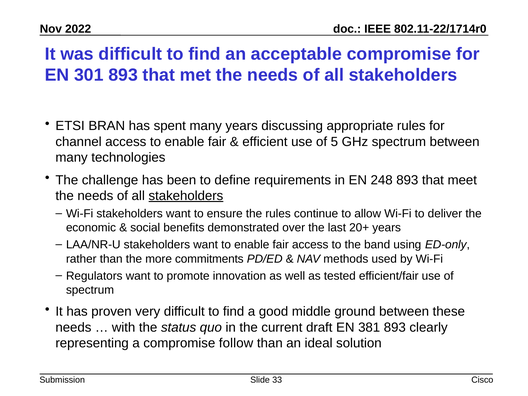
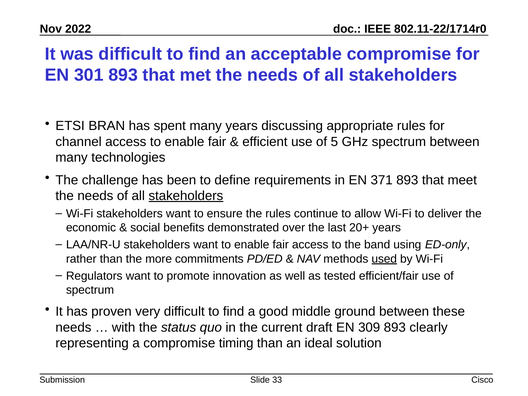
248: 248 -> 371
used underline: none -> present
381: 381 -> 309
follow: follow -> timing
